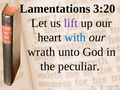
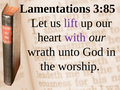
3:20: 3:20 -> 3:85
with colour: blue -> purple
peculiar: peculiar -> worship
